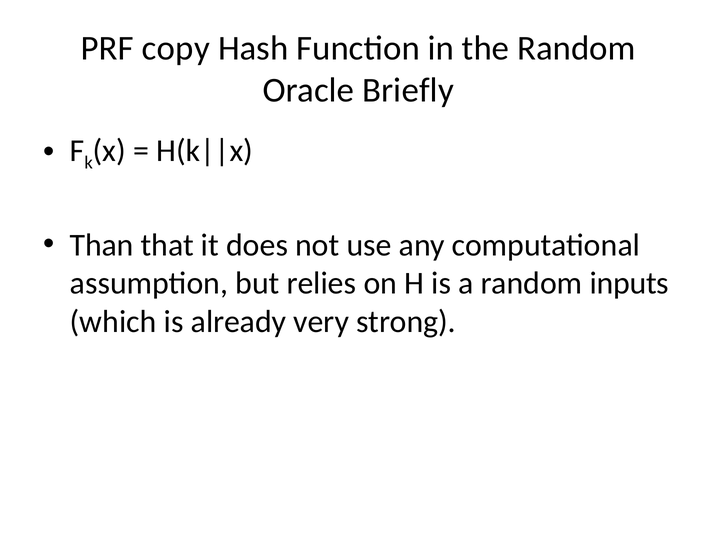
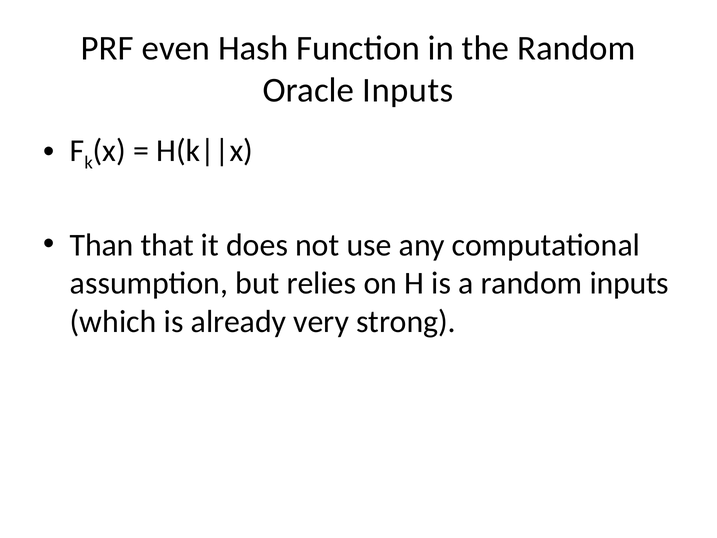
copy: copy -> even
Oracle Briefly: Briefly -> Inputs
